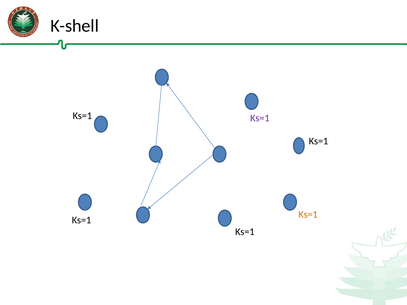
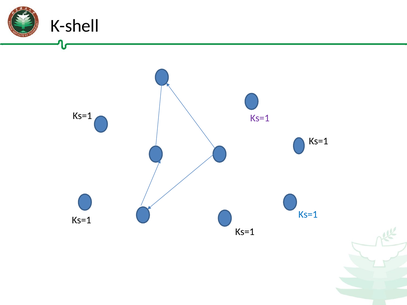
Ks=1 at (308, 215) colour: orange -> blue
